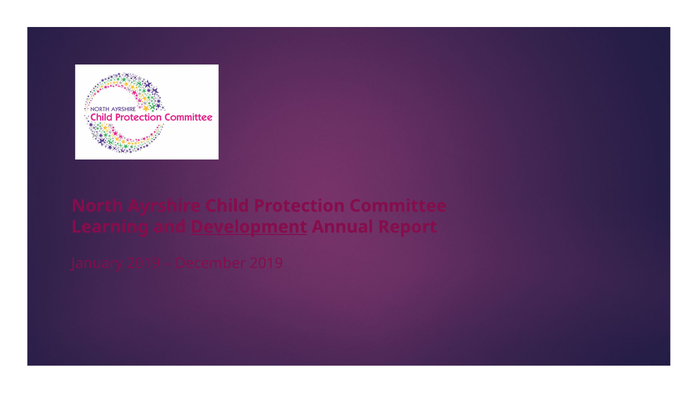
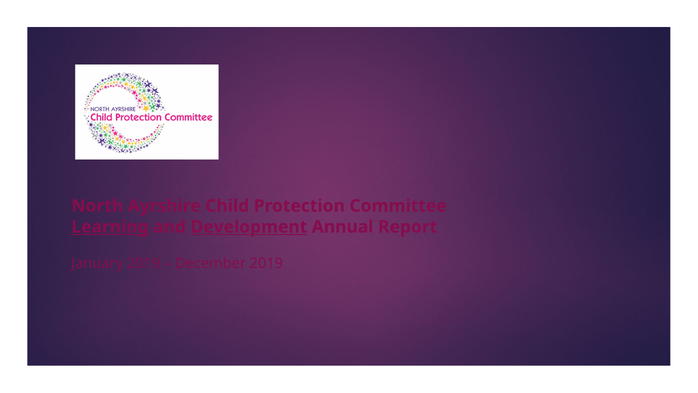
Learning underline: none -> present
